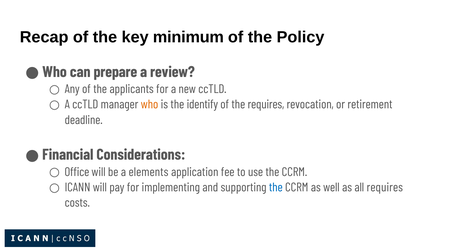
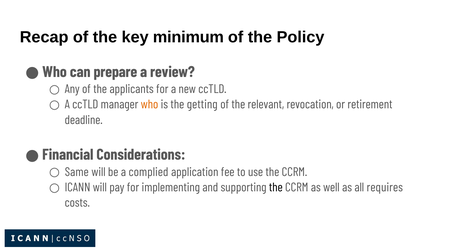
identify: identify -> getting
the requires: requires -> relevant
Office: Office -> Same
elements: elements -> complied
the at (276, 188) colour: blue -> black
